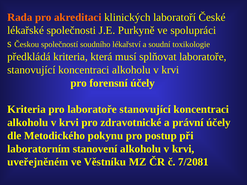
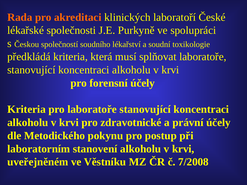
7/2081: 7/2081 -> 7/2008
